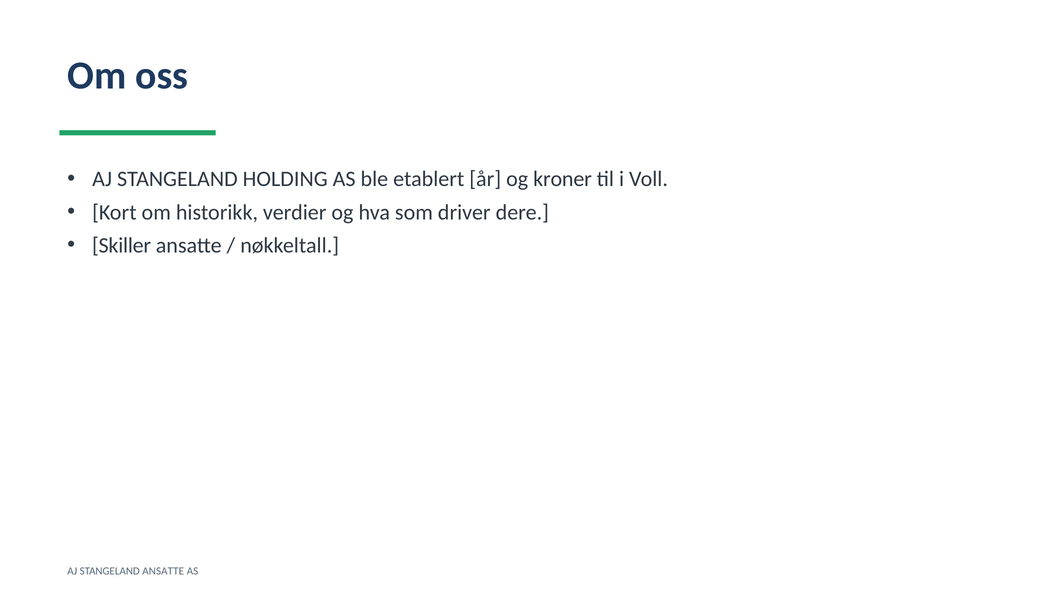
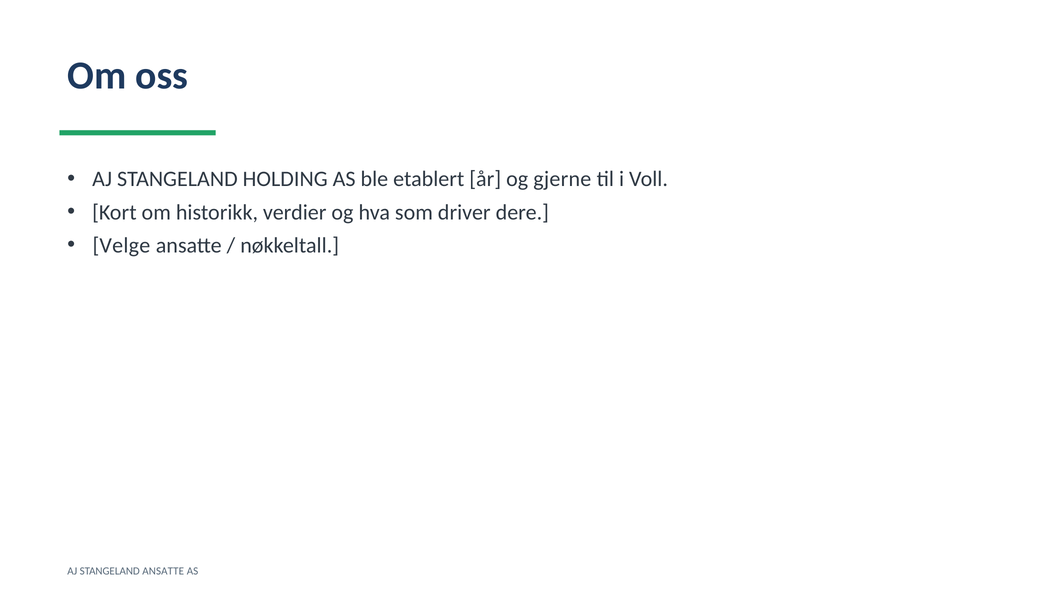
kroner: kroner -> gjerne
Skiller: Skiller -> Velge
